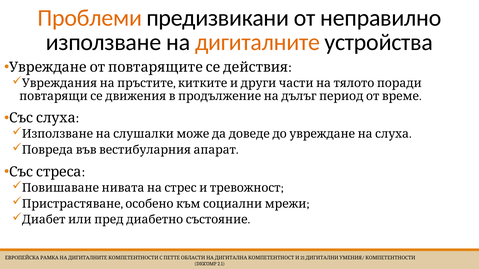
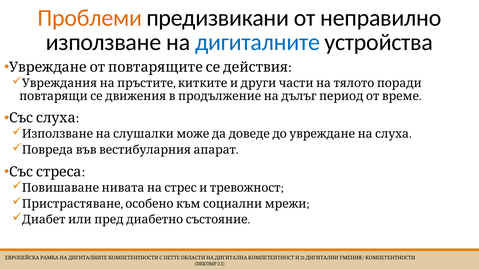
дигиталните colour: orange -> blue
